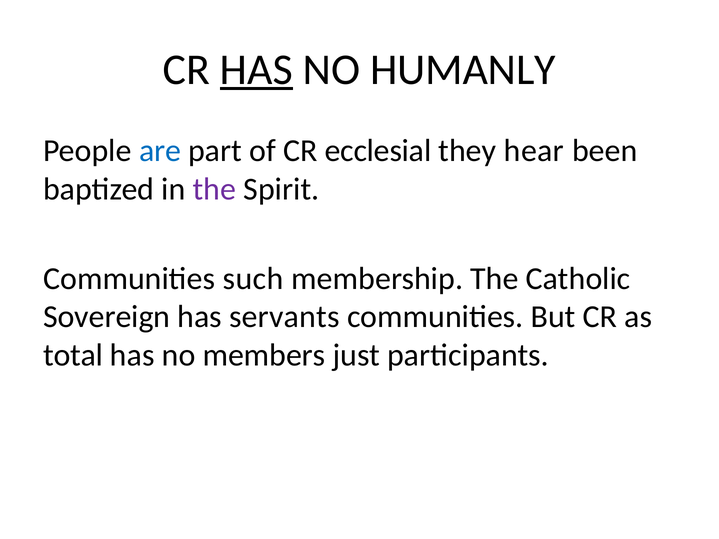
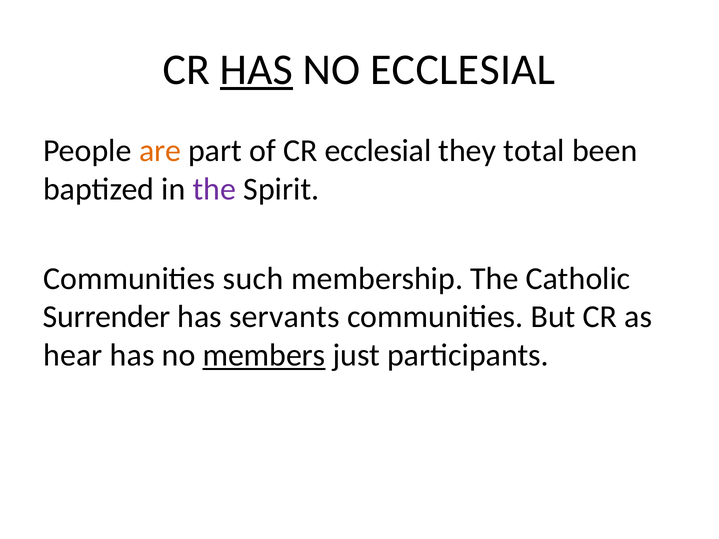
NO HUMANLY: HUMANLY -> ECCLESIAL
are colour: blue -> orange
hear: hear -> total
Sovereign: Sovereign -> Surrender
total: total -> hear
members underline: none -> present
